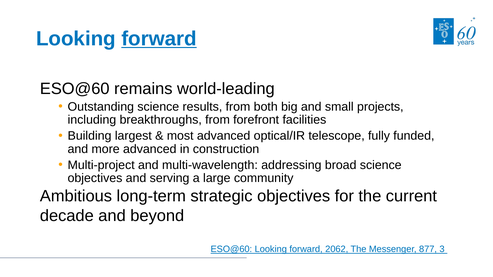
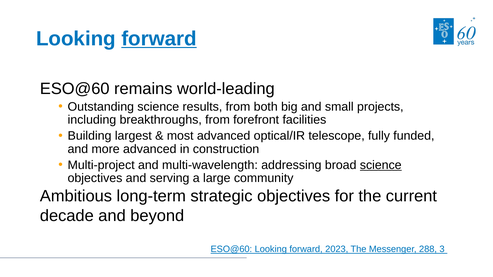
science at (381, 165) underline: none -> present
2062: 2062 -> 2023
877: 877 -> 288
